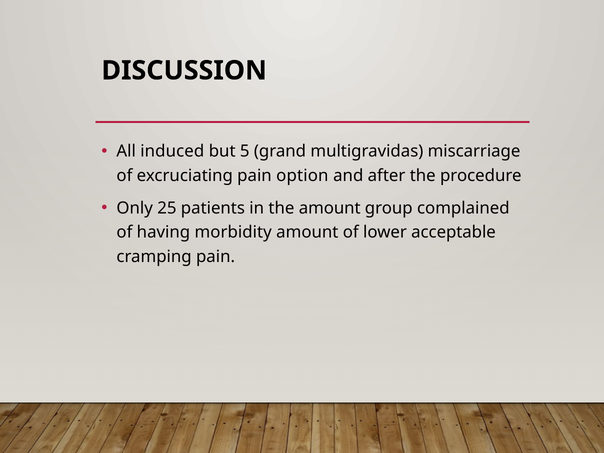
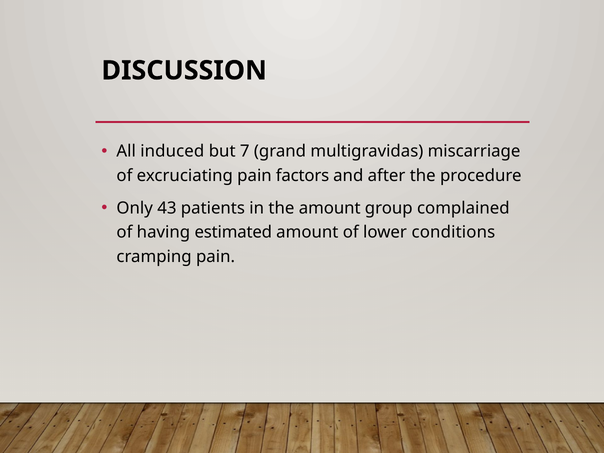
5: 5 -> 7
option: option -> factors
25: 25 -> 43
morbidity: morbidity -> estimated
acceptable: acceptable -> conditions
